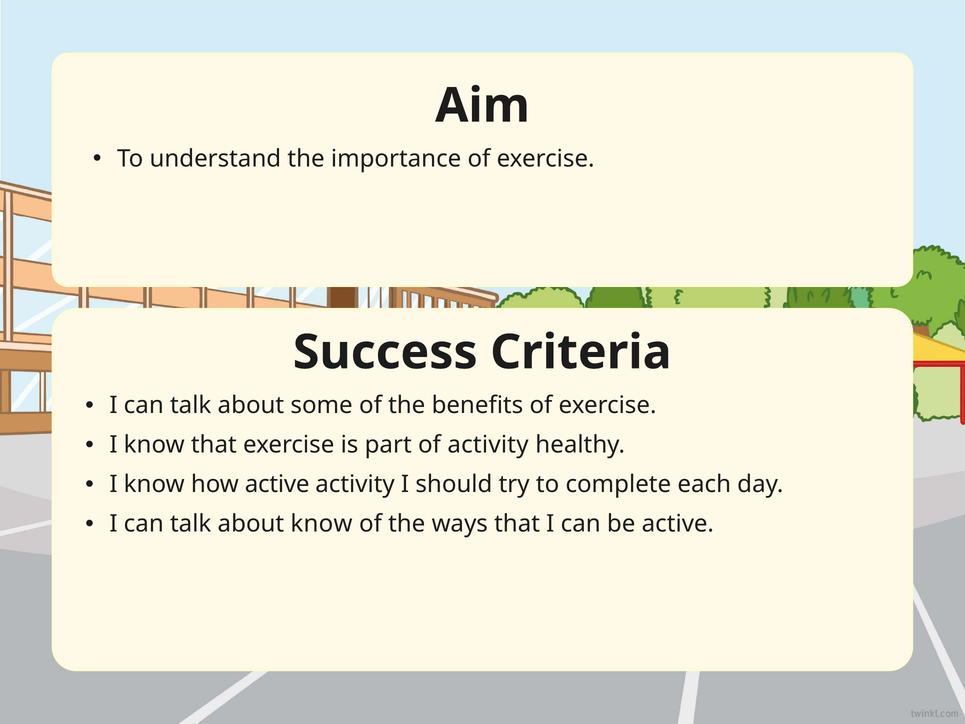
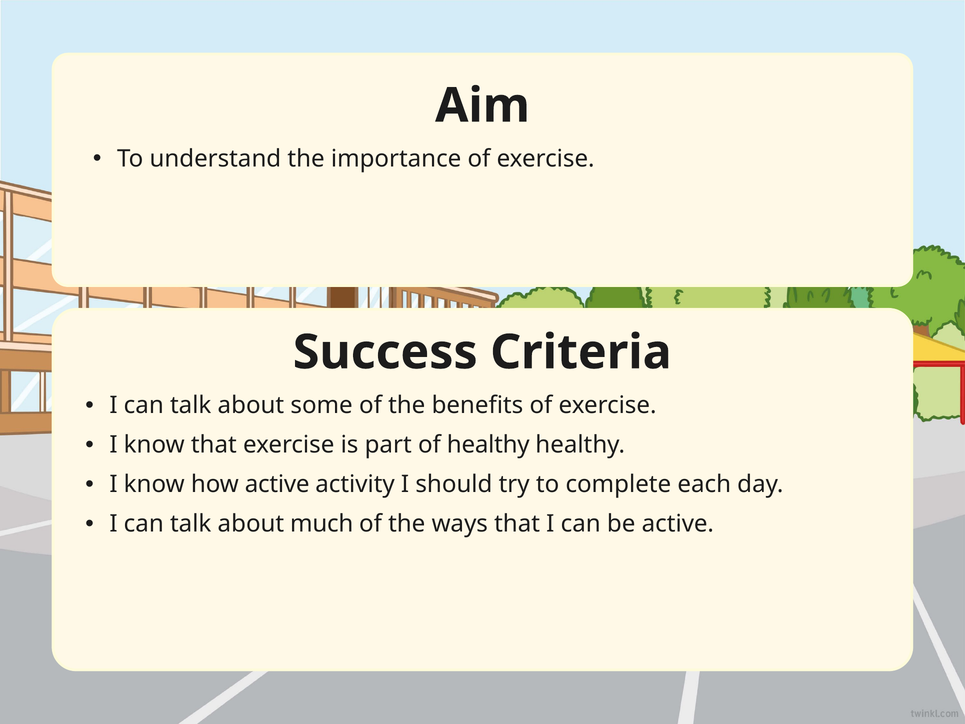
of activity: activity -> healthy
about know: know -> much
